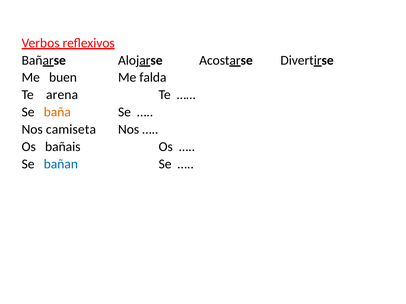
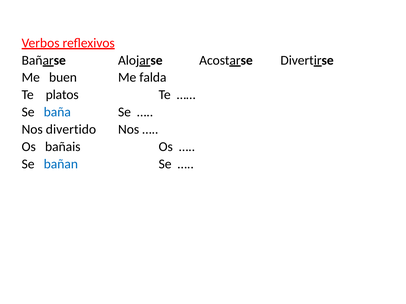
arena: arena -> platos
baña colour: orange -> blue
camiseta: camiseta -> divertido
